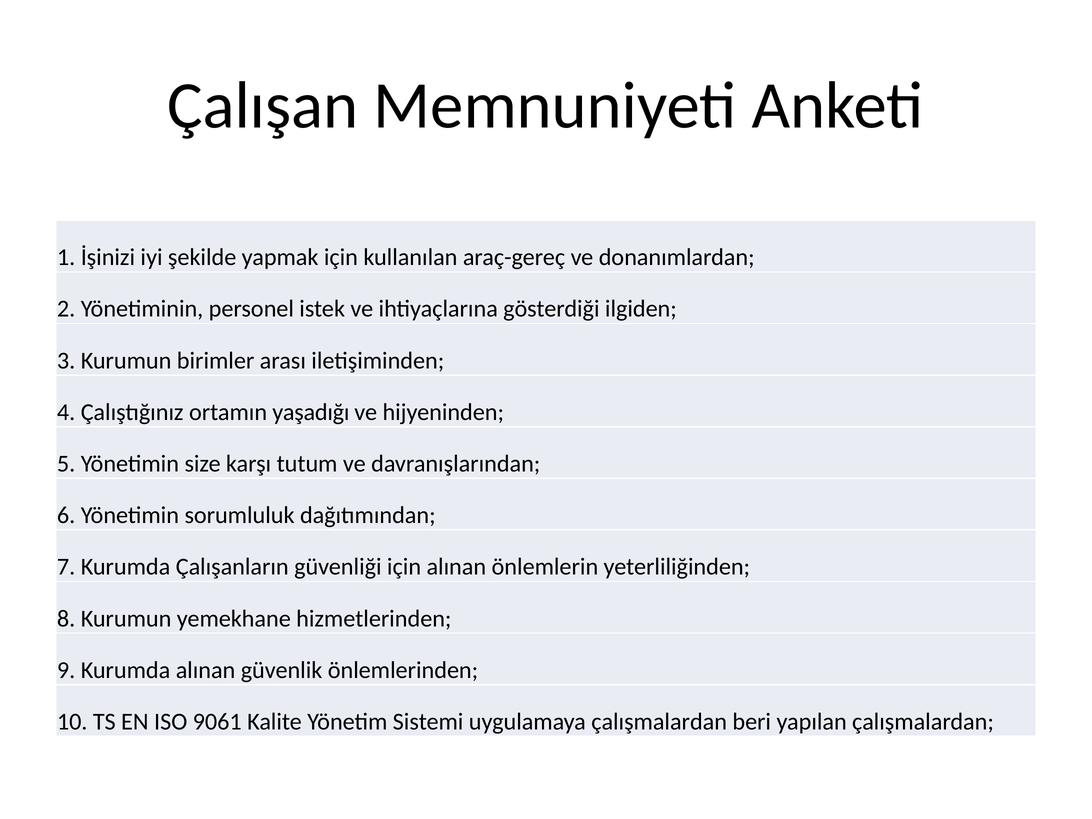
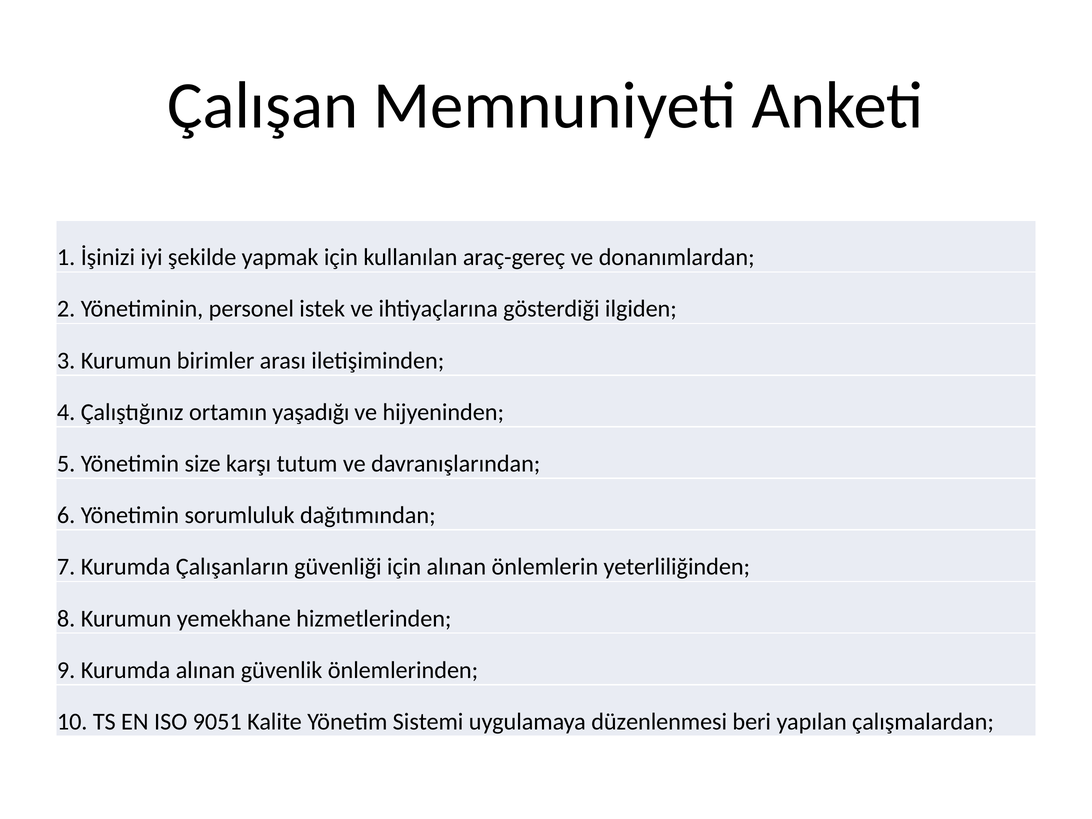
9061: 9061 -> 9051
uygulamaya çalışmalardan: çalışmalardan -> düzenlenmesi
